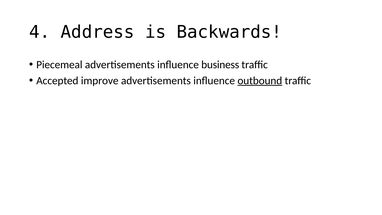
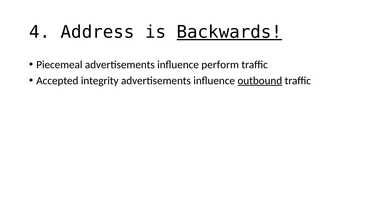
Backwards underline: none -> present
business: business -> perform
improve: improve -> integrity
